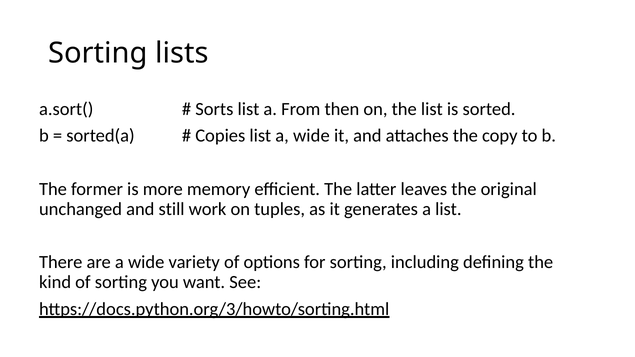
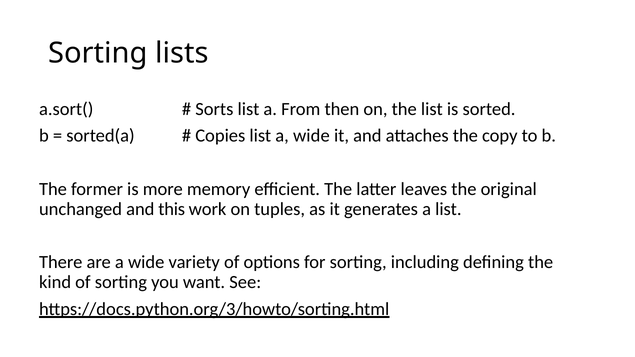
still: still -> this
